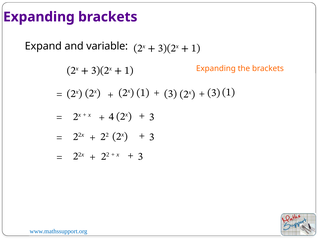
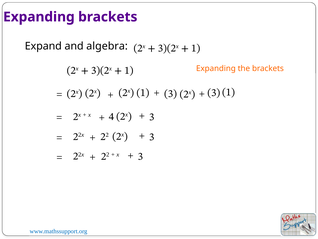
variable: variable -> algebra
